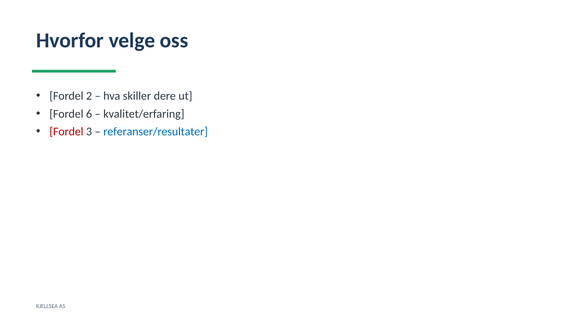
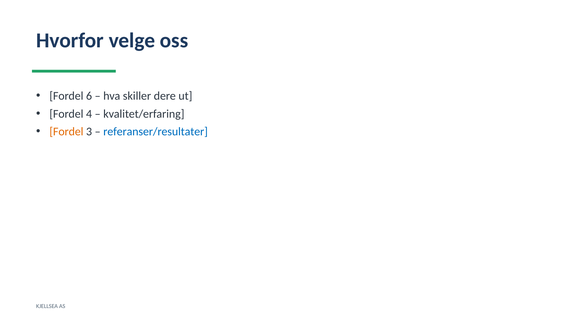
2: 2 -> 6
6: 6 -> 4
Fordel at (66, 132) colour: red -> orange
